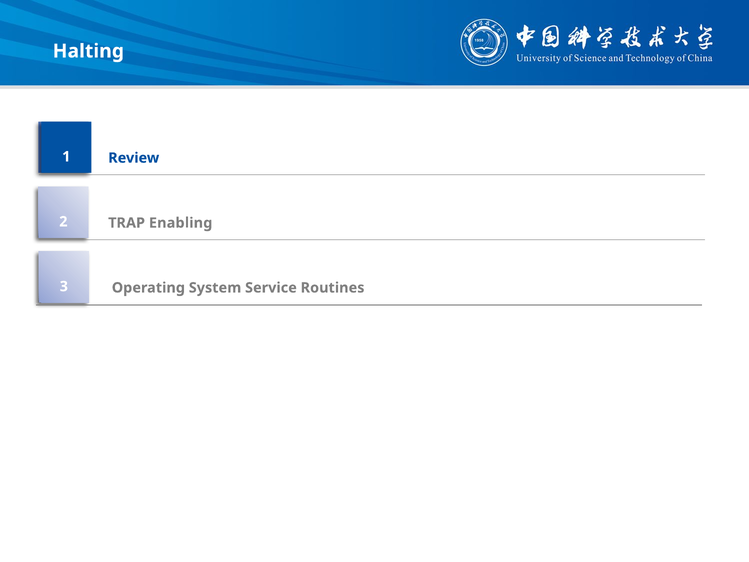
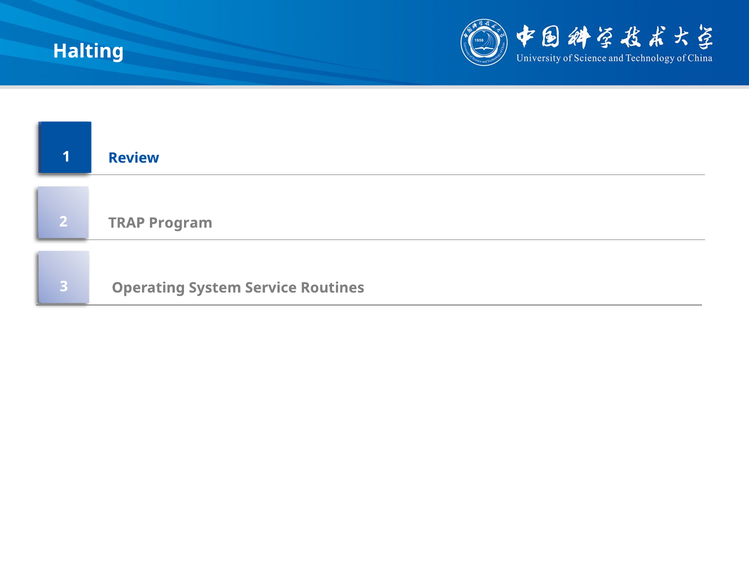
Enabling: Enabling -> Program
